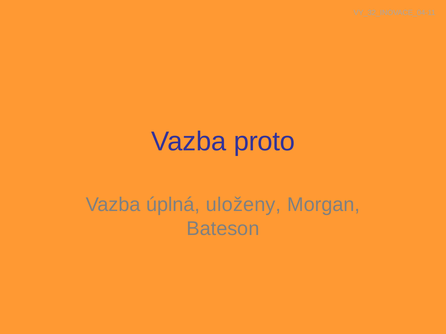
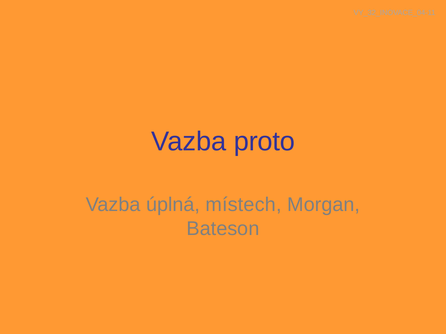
uloženy: uloženy -> místech
